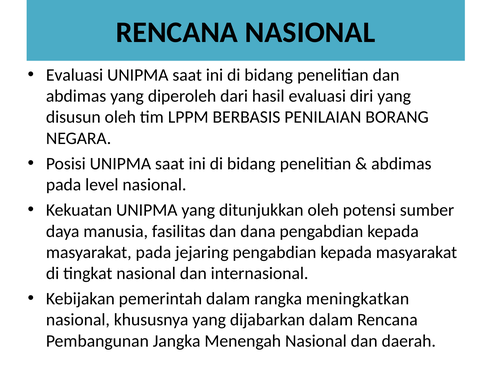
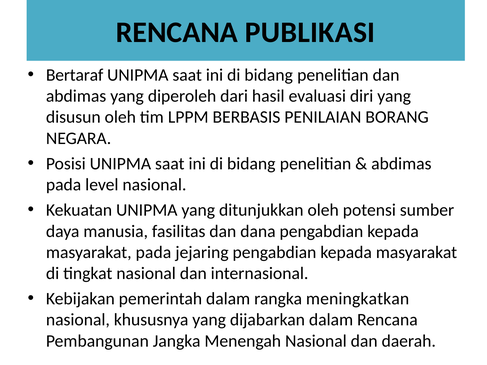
RENCANA NASIONAL: NASIONAL -> PUBLIKASI
Evaluasi at (75, 75): Evaluasi -> Bertaraf
